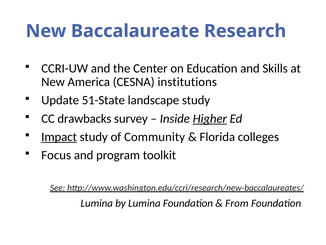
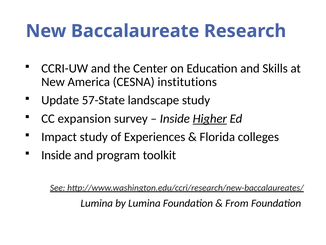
51-State: 51-State -> 57-State
drawbacks: drawbacks -> expansion
Impact underline: present -> none
Community: Community -> Experiences
Focus at (56, 155): Focus -> Inside
